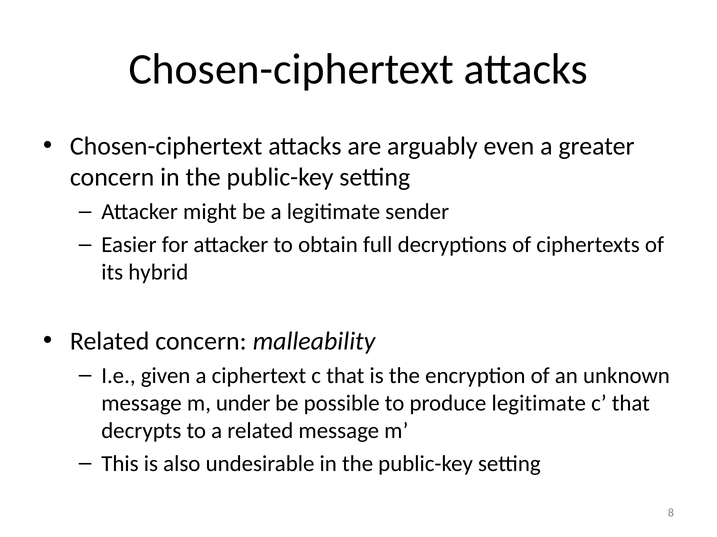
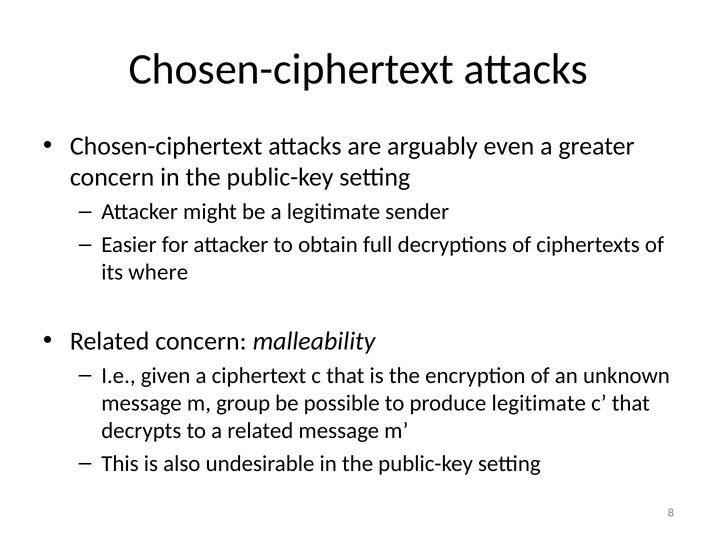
hybrid: hybrid -> where
under: under -> group
